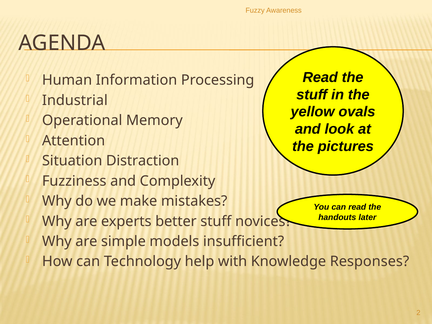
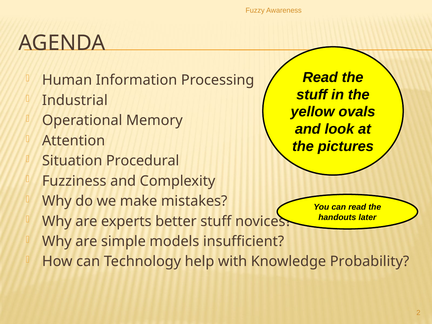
Distraction: Distraction -> Procedural
Responses: Responses -> Probability
